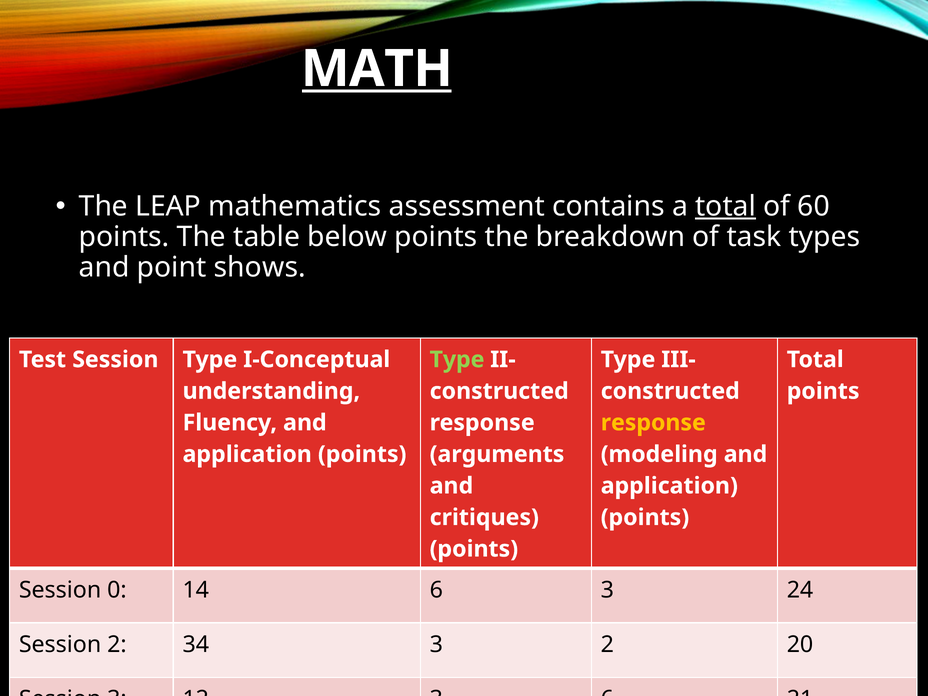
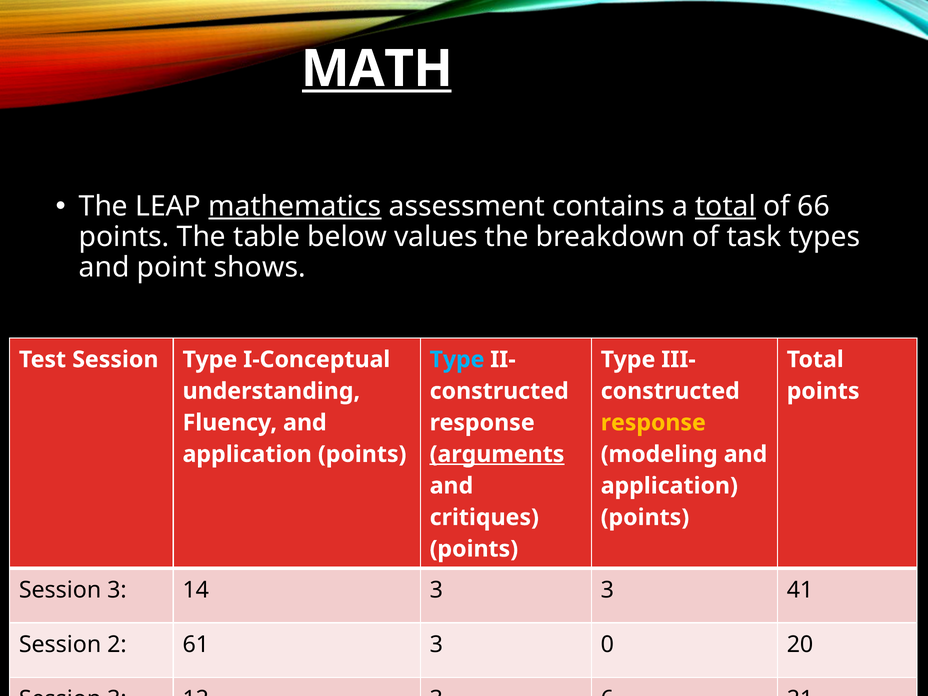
mathematics underline: none -> present
60: 60 -> 66
below points: points -> values
Type at (457, 360) colour: light green -> light blue
arguments underline: none -> present
0 at (117, 590): 0 -> 3
14 6: 6 -> 3
24: 24 -> 41
34: 34 -> 61
3 2: 2 -> 0
